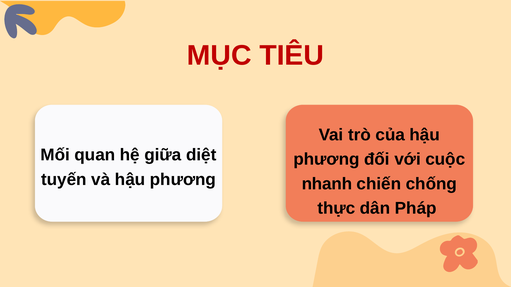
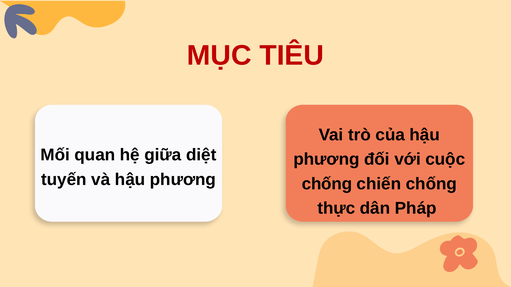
nhanh at (327, 184): nhanh -> chống
